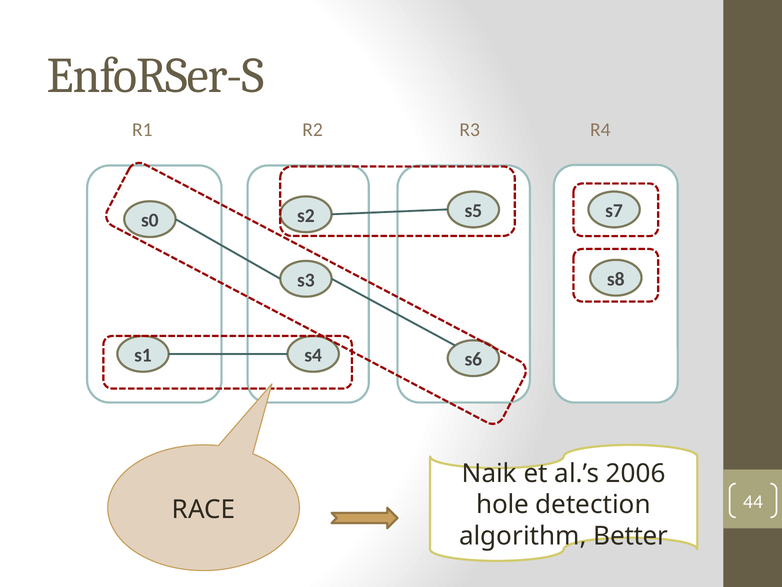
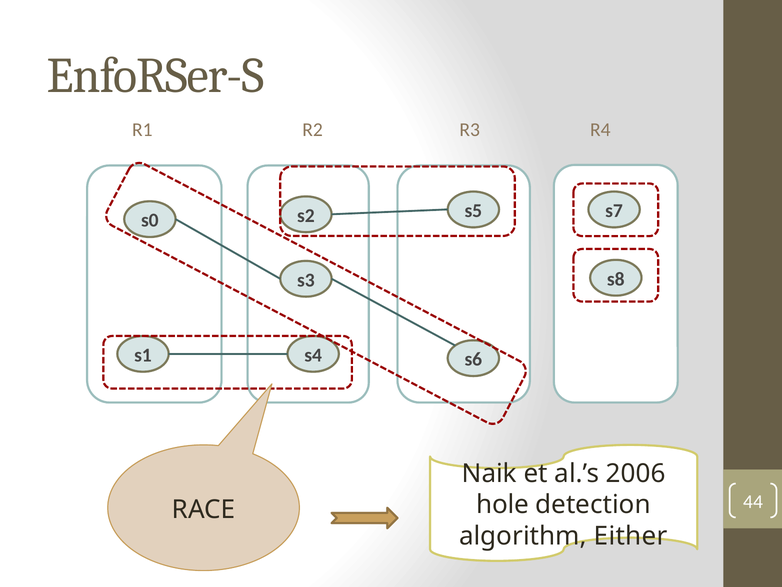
Better: Better -> Either
